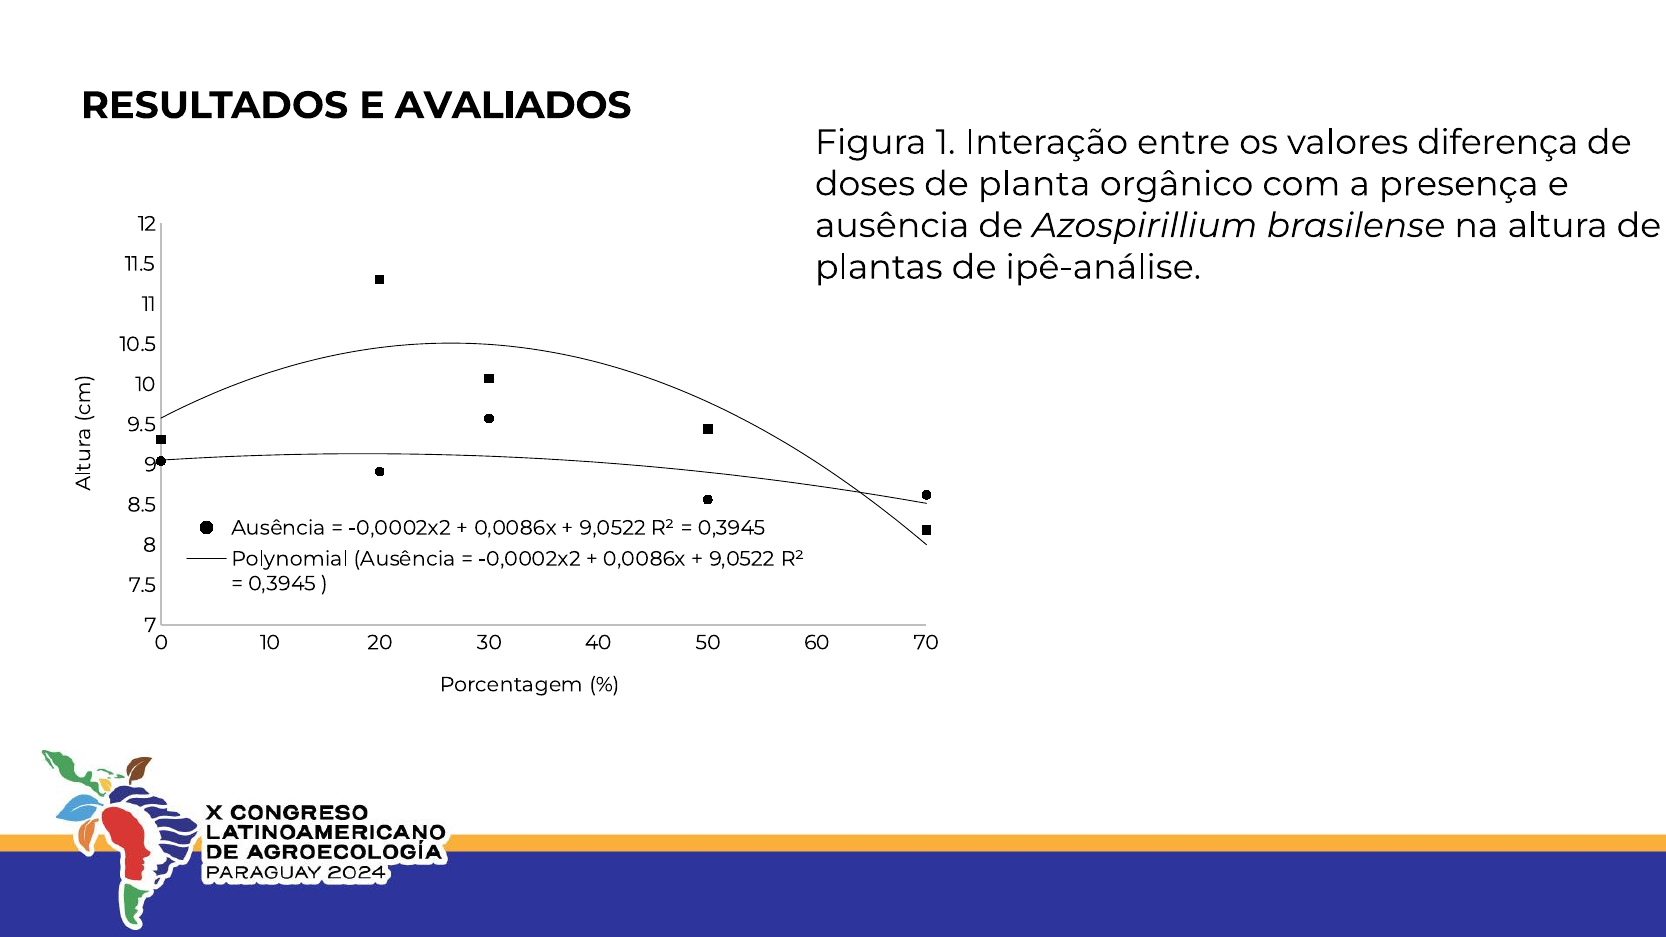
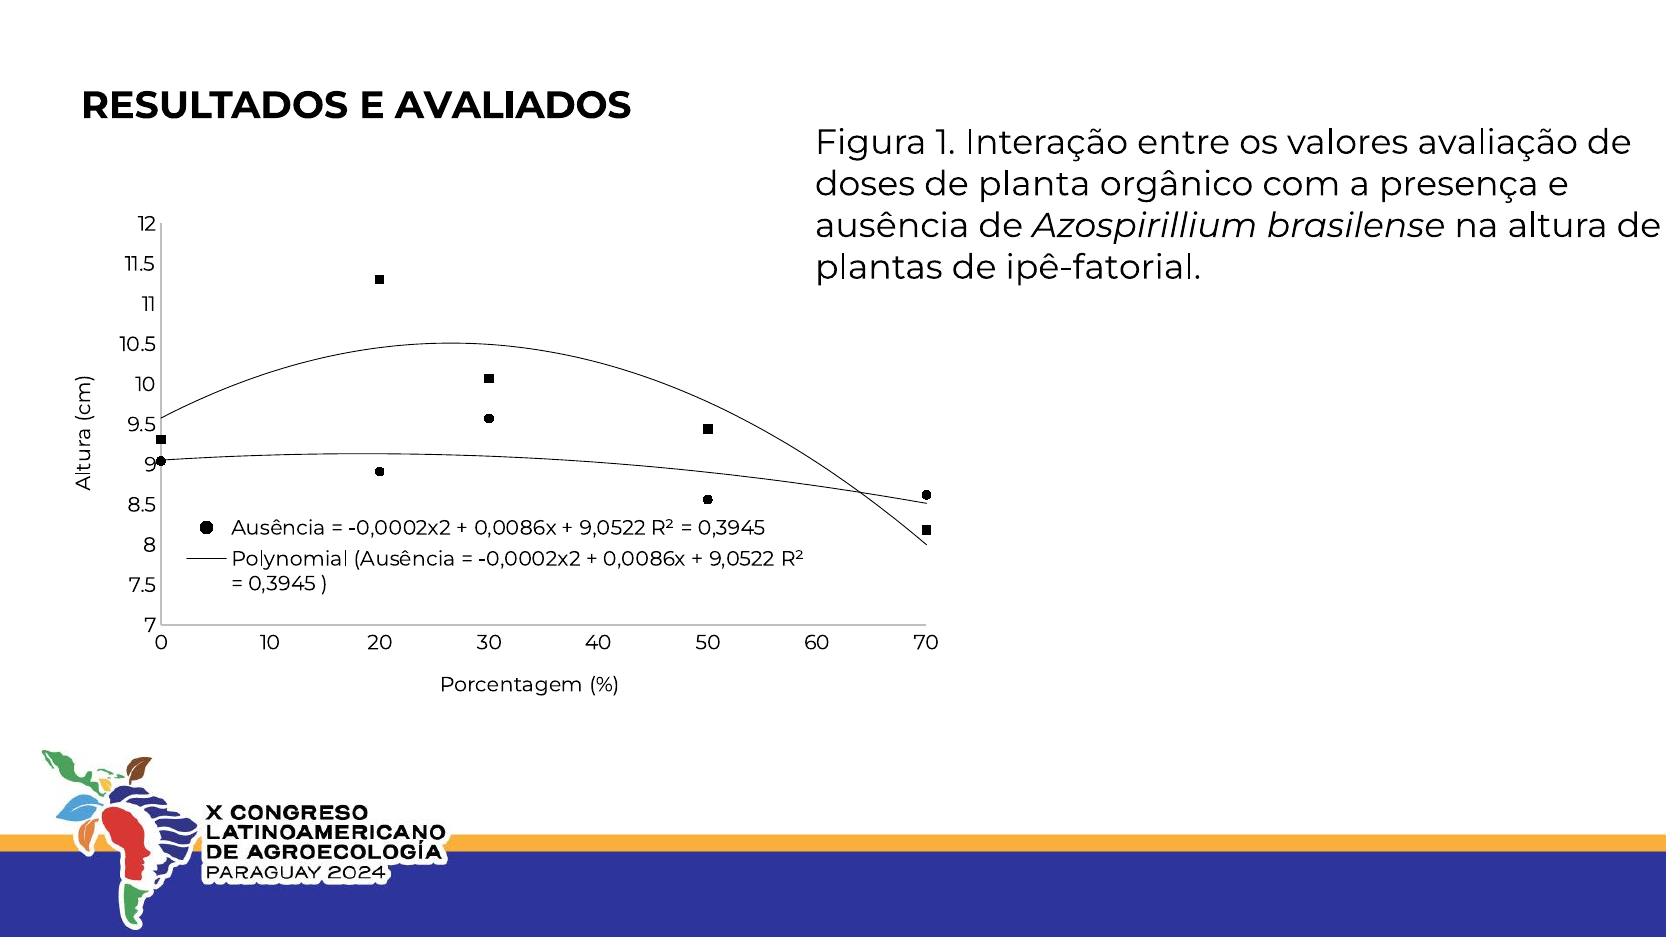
diferença: diferença -> avaliação
ipê-análise: ipê-análise -> ipê-fatorial
